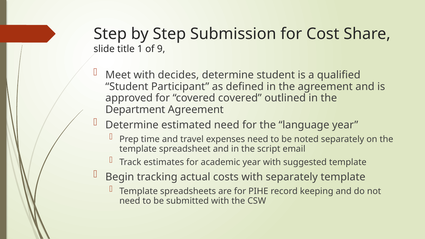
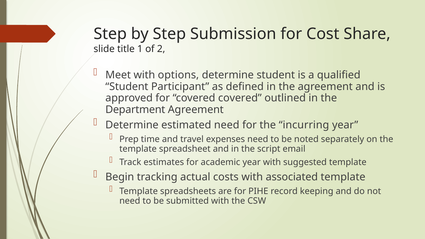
9: 9 -> 2
decides: decides -> options
language: language -> incurring
with separately: separately -> associated
